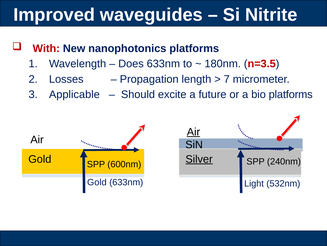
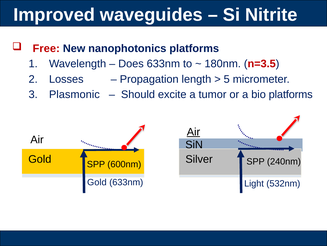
With: With -> Free
7: 7 -> 5
Applicable: Applicable -> Plasmonic
future: future -> tumor
Silver underline: present -> none
